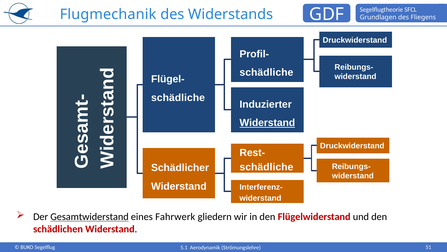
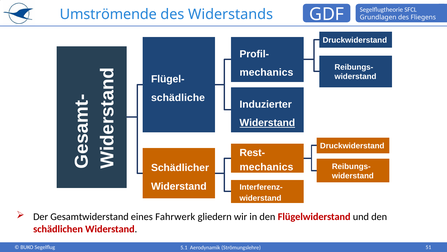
Flugmechanik: Flugmechanik -> Umströmende
schädliche at (266, 72): schädliche -> mechanics
schädliche at (266, 167): schädliche -> mechanics
Gesamtwiderstand underline: present -> none
